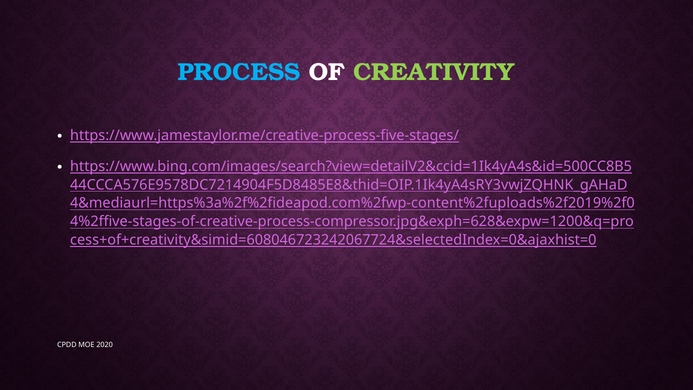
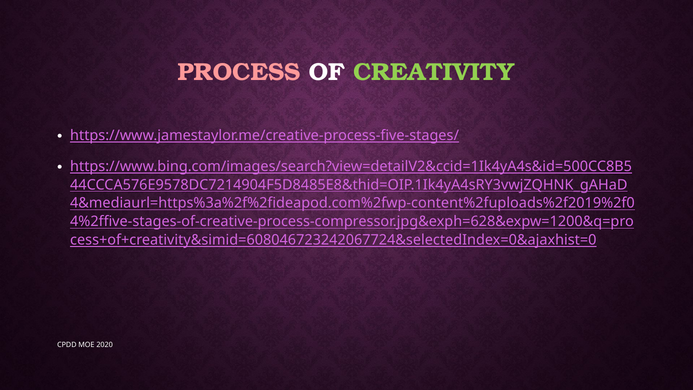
PROCESS colour: light blue -> pink
